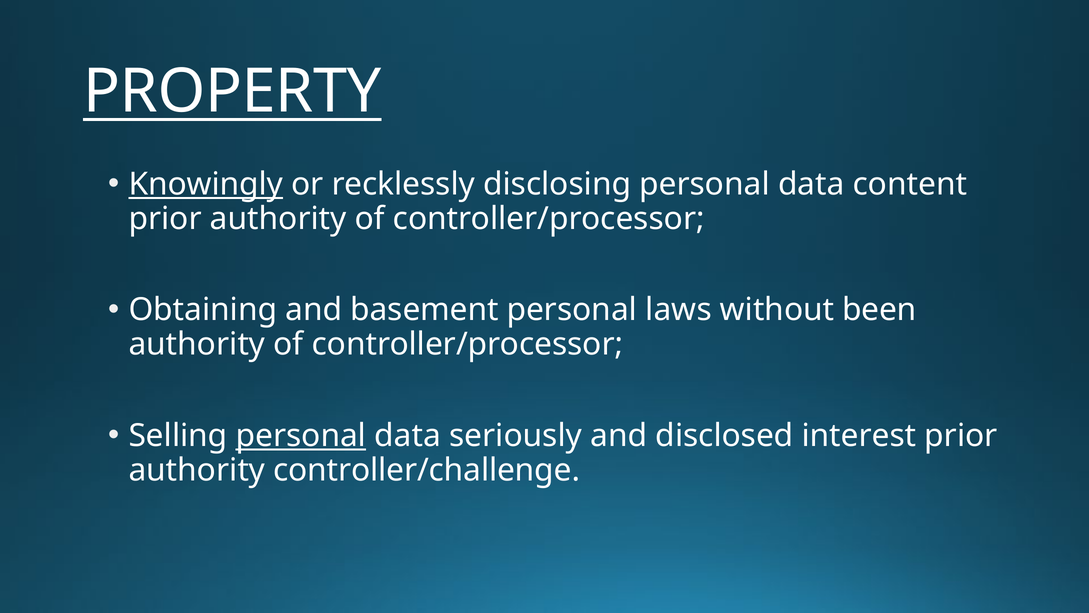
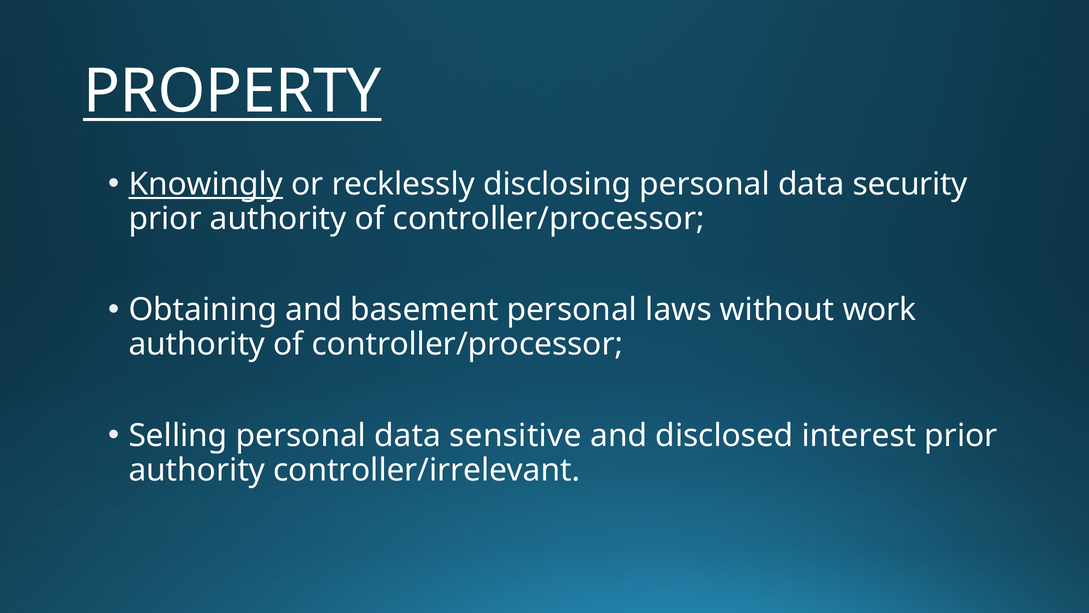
content: content -> security
been: been -> work
personal at (301, 435) underline: present -> none
seriously: seriously -> sensitive
controller/challenge: controller/challenge -> controller/irrelevant
